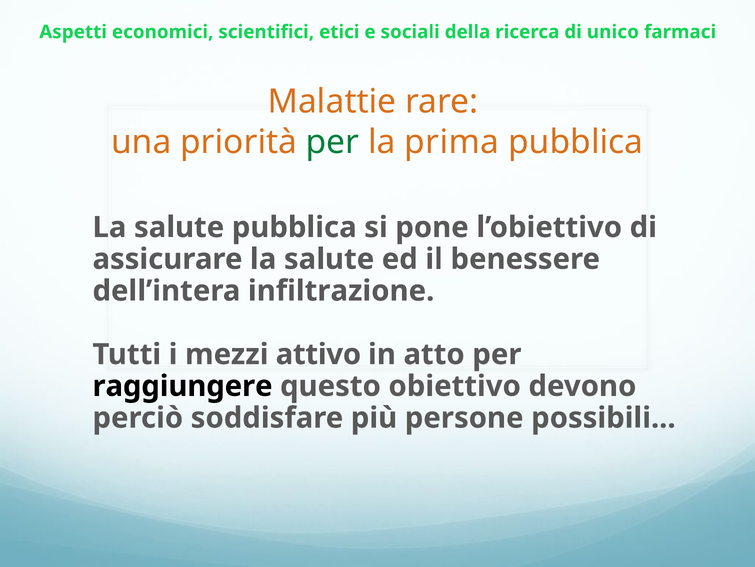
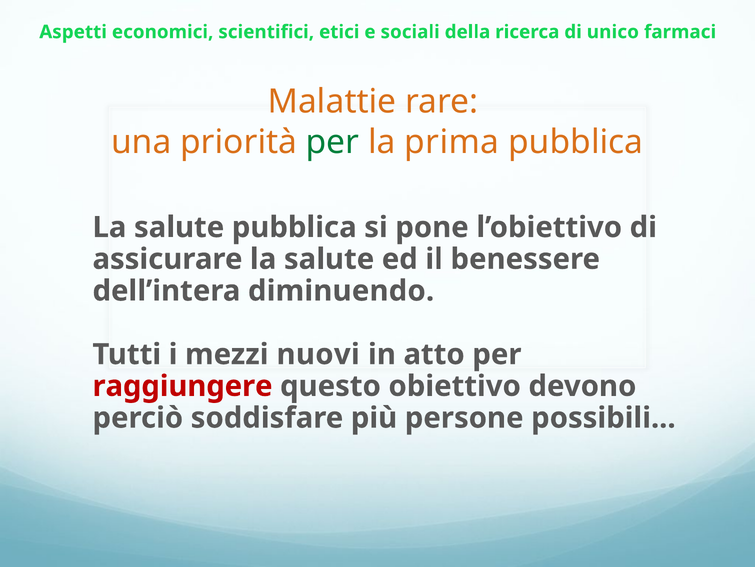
infiltrazione: infiltrazione -> diminuendo
attivo: attivo -> nuovi
raggiungere colour: black -> red
